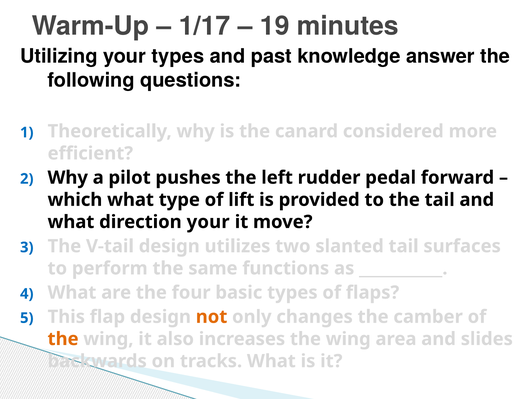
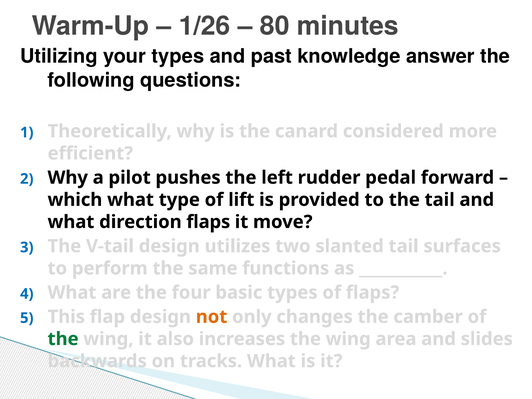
1/17: 1/17 -> 1/26
19: 19 -> 80
direction your: your -> flaps
the at (63, 339) colour: orange -> green
